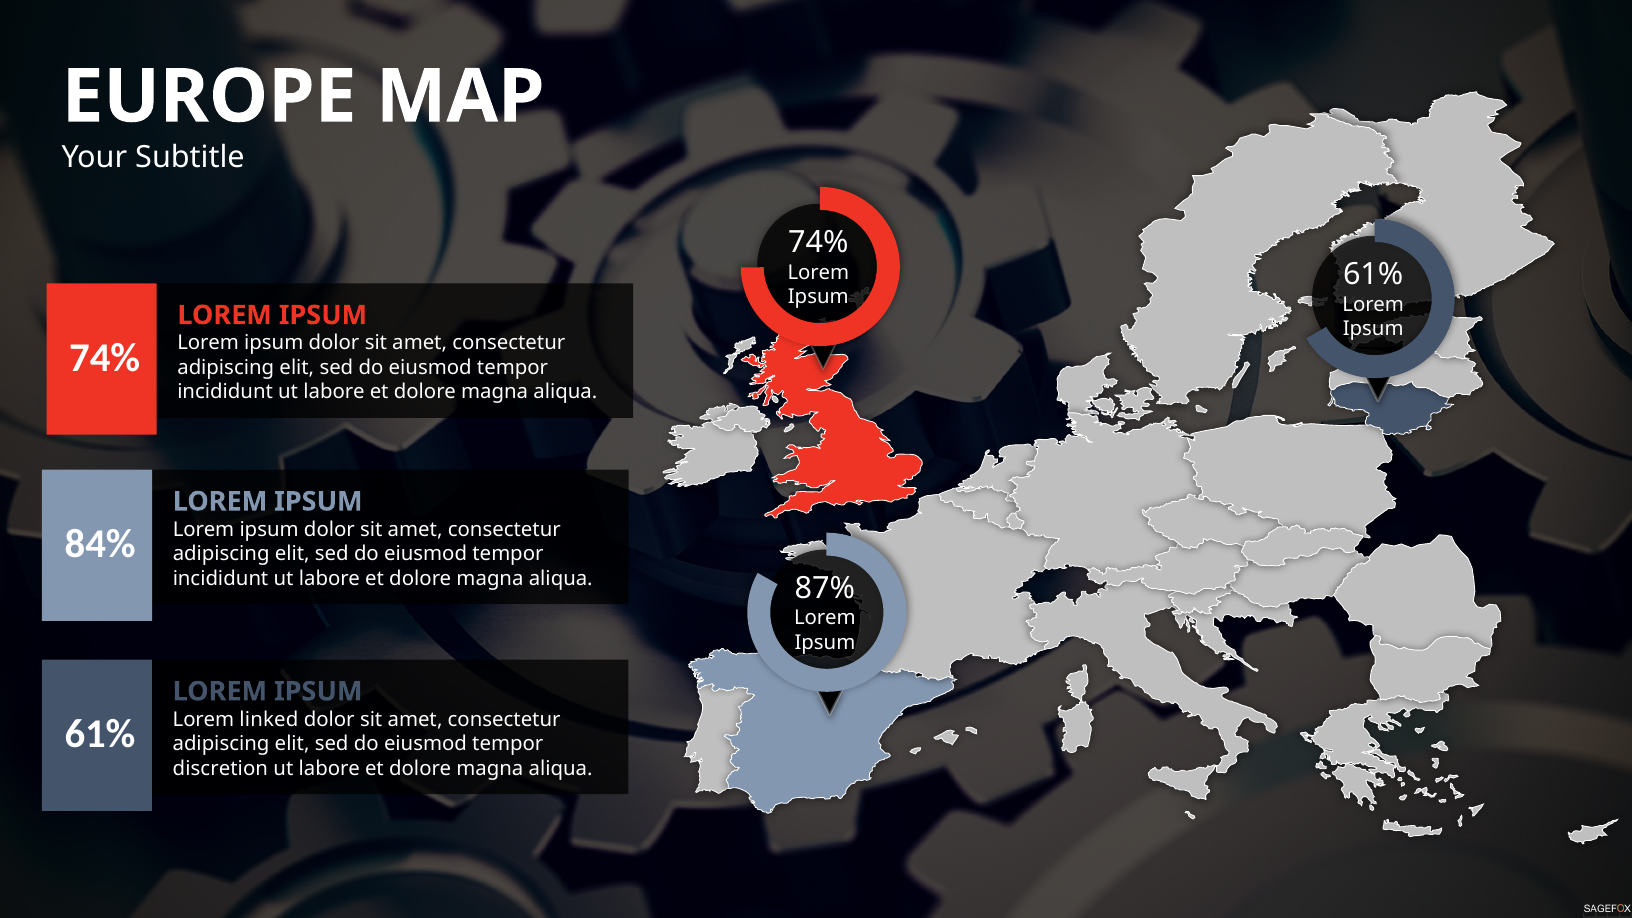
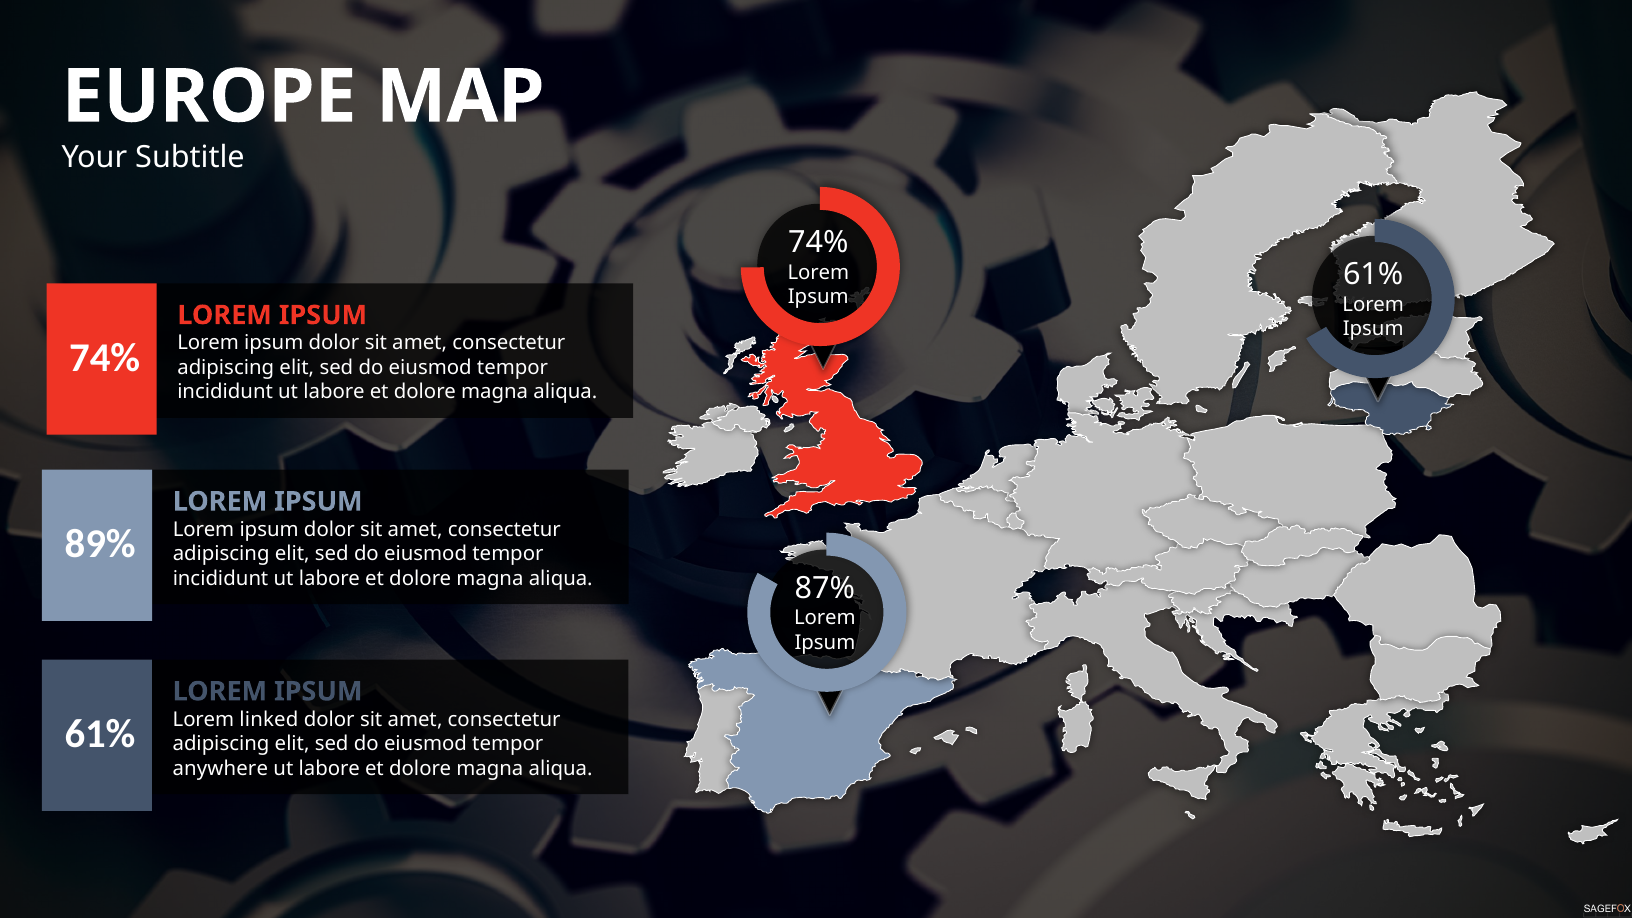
84%: 84% -> 89%
discretion: discretion -> anywhere
